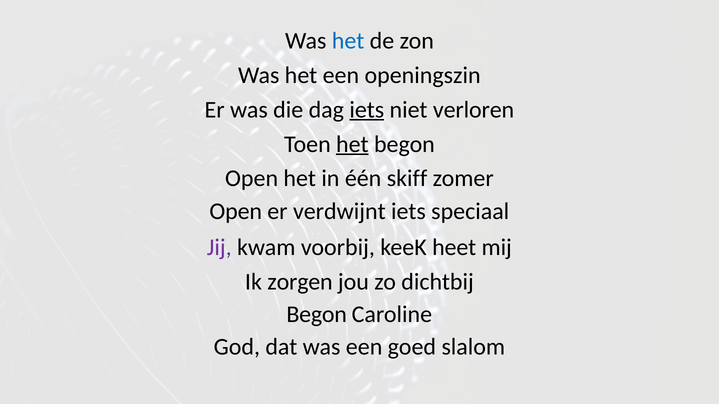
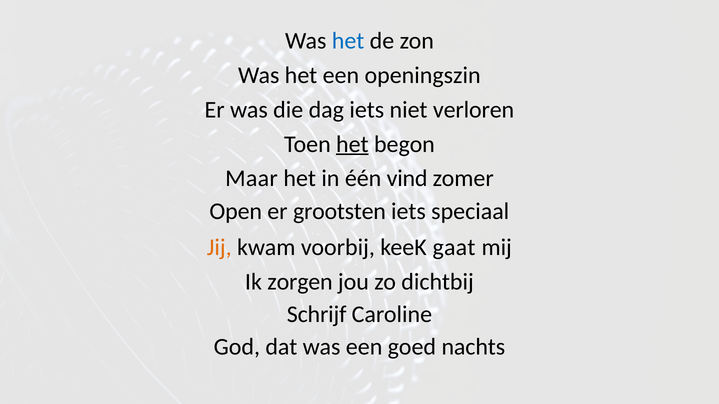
iets at (367, 110) underline: present -> none
Open at (252, 179): Open -> Maar
skiff: skiff -> vind
verdwijnt: verdwijnt -> grootsten
Jij colour: purple -> orange
heet: heet -> gaat
Begon at (317, 315): Begon -> Schrijf
slalom: slalom -> nachts
